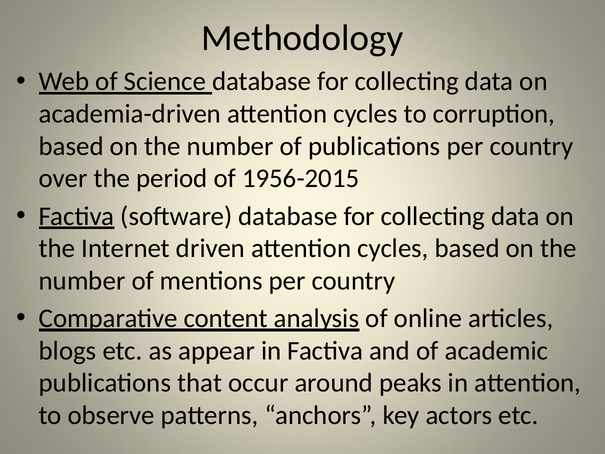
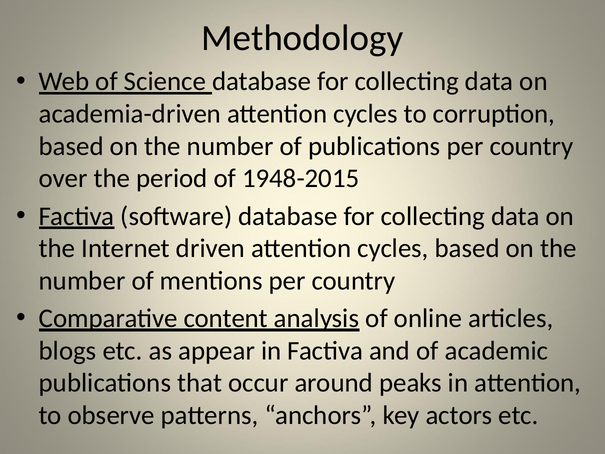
1956-2015: 1956-2015 -> 1948-2015
